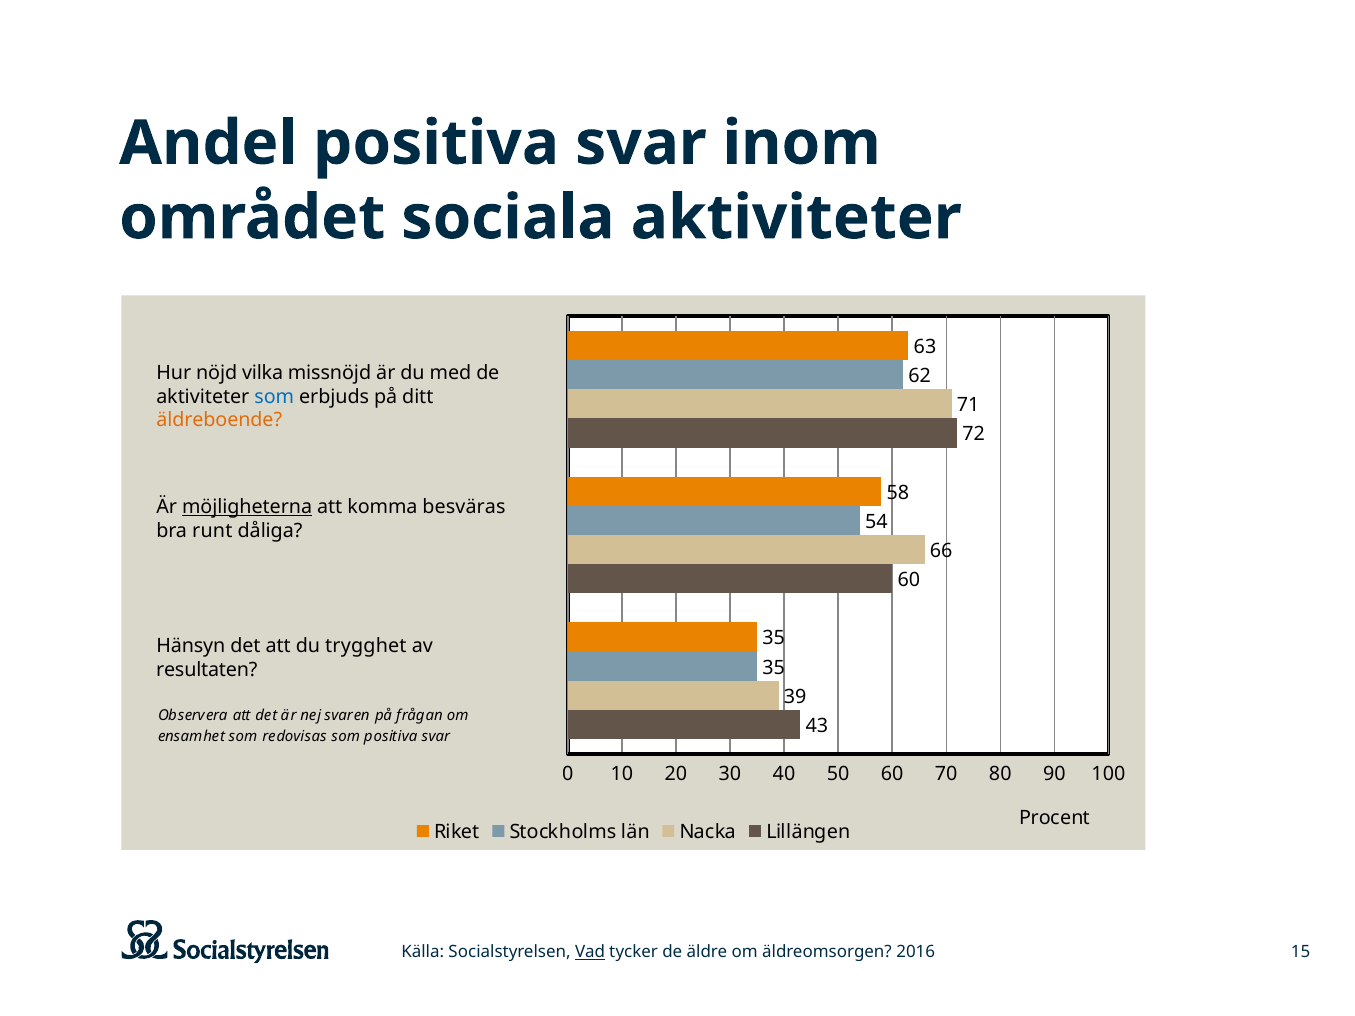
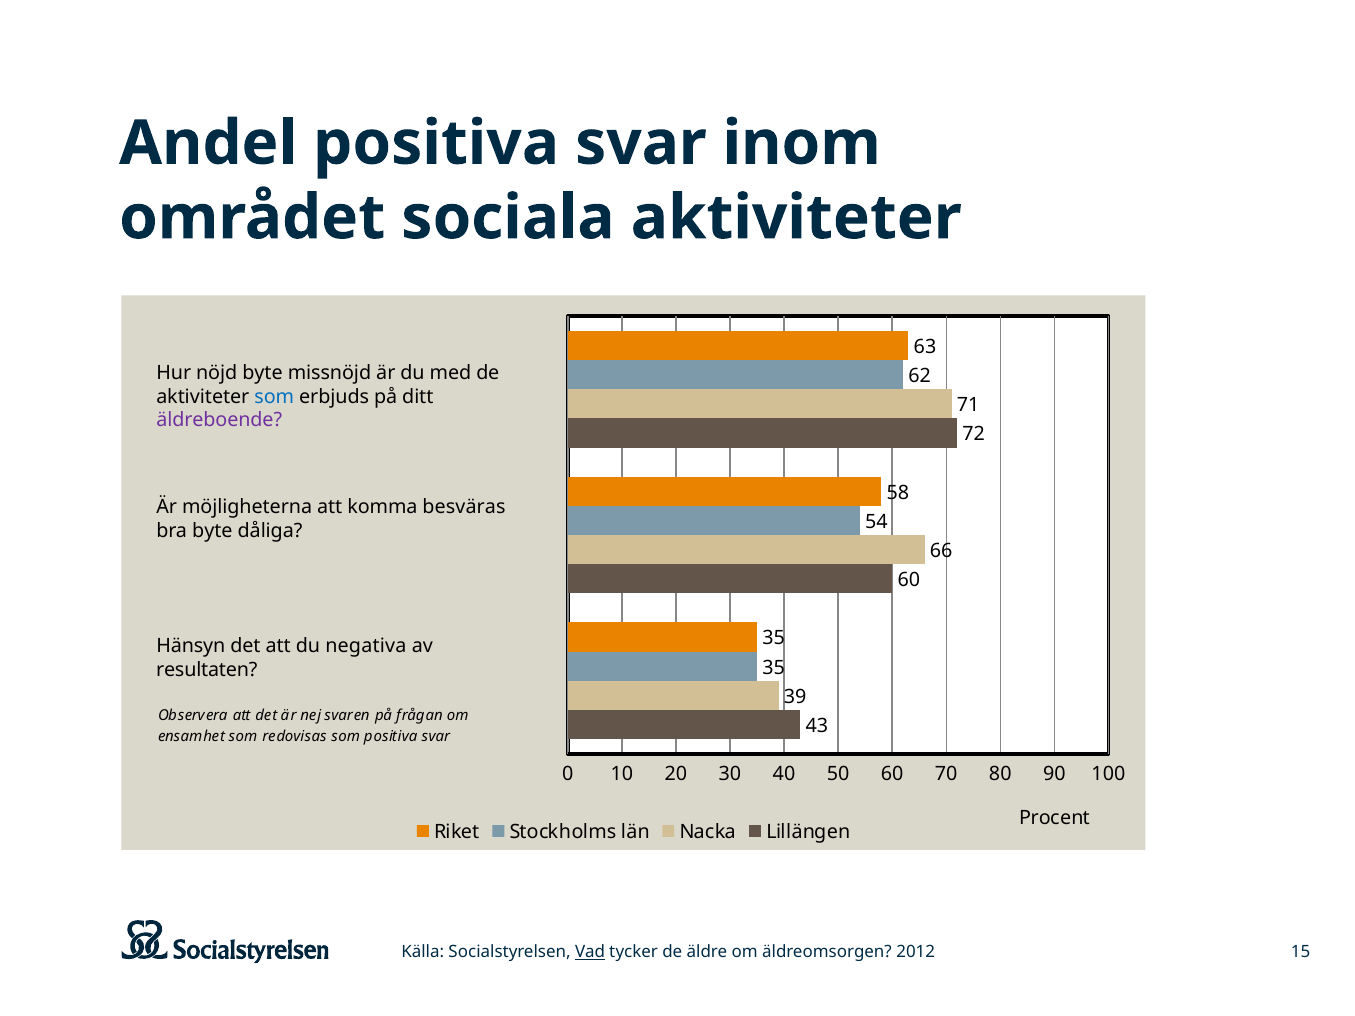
nöjd vilka: vilka -> byte
äldreboende colour: orange -> purple
möjligheterna underline: present -> none
bra runt: runt -> byte
trygghet: trygghet -> negativa
2016: 2016 -> 2012
